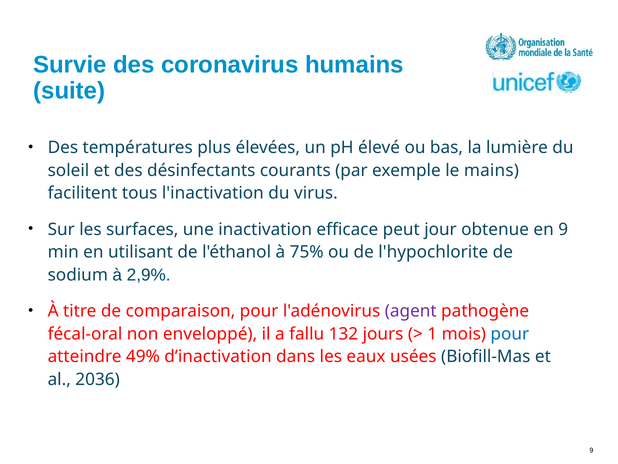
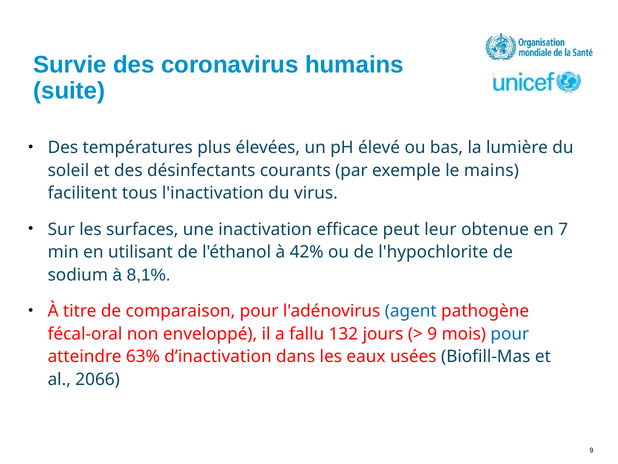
jour: jour -> leur
en 9: 9 -> 7
75%: 75% -> 42%
2,9%: 2,9% -> 8,1%
agent colour: purple -> blue
1 at (432, 334): 1 -> 9
49%: 49% -> 63%
2036: 2036 -> 2066
